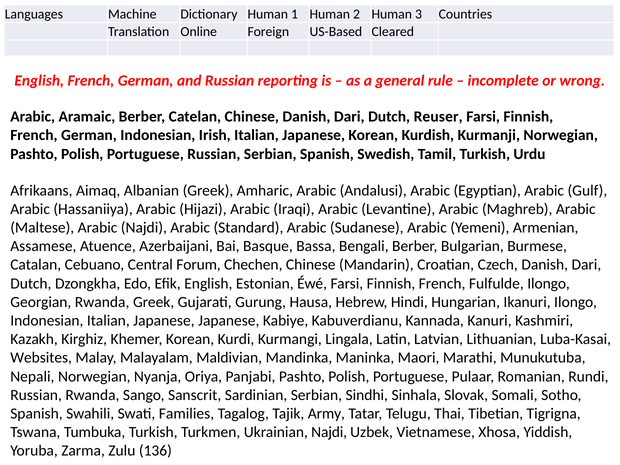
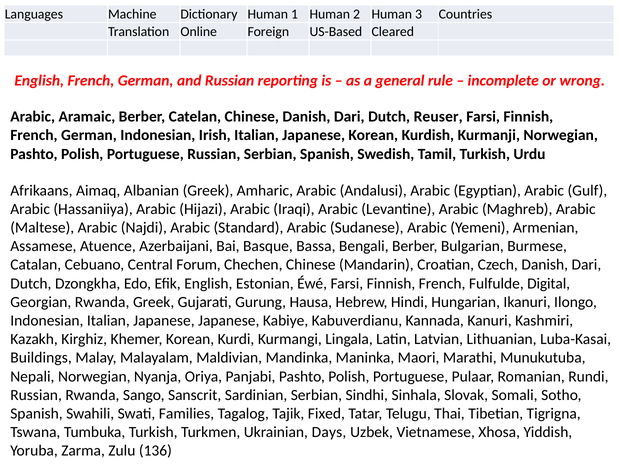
Fulfulde Ilongo: Ilongo -> Digital
Websites: Websites -> Buildings
Army: Army -> Fixed
Ukrainian Najdi: Najdi -> Days
